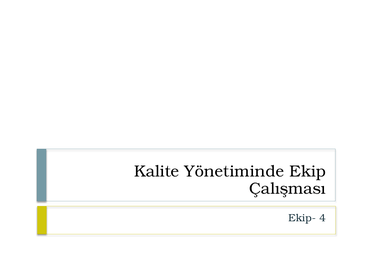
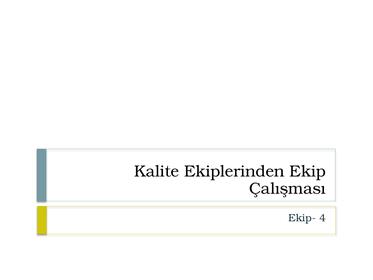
Yönetiminde: Yönetiminde -> Ekiplerinden
